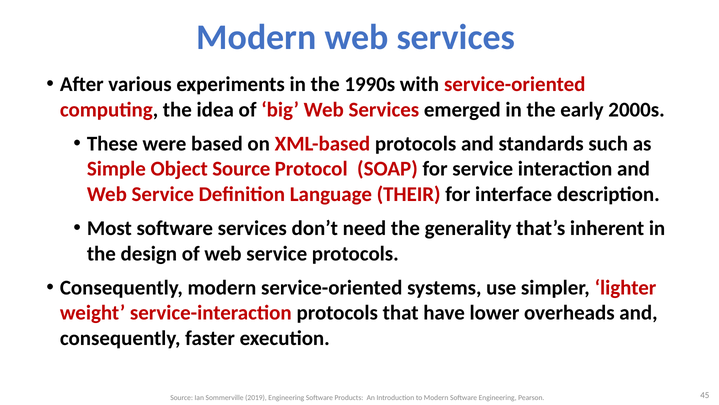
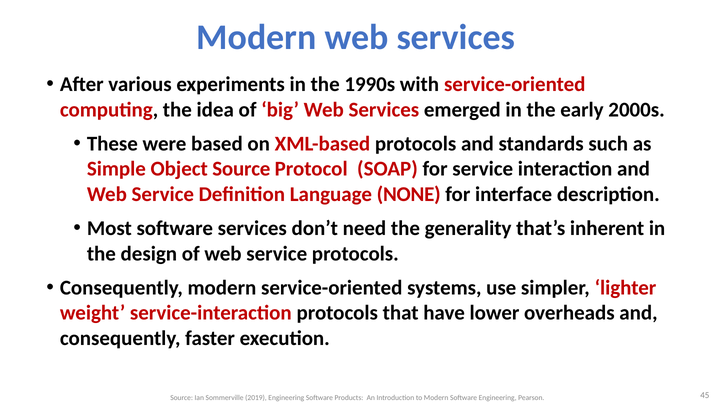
THEIR: THEIR -> NONE
